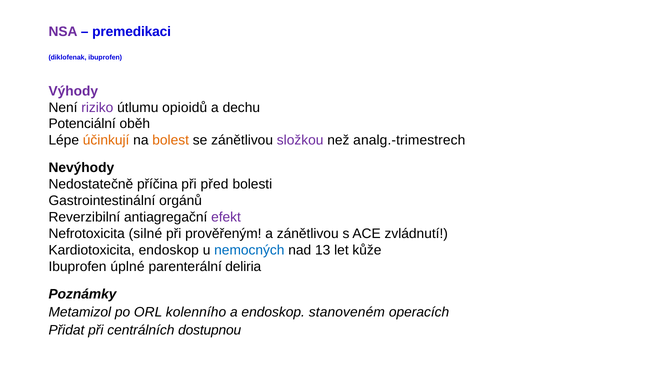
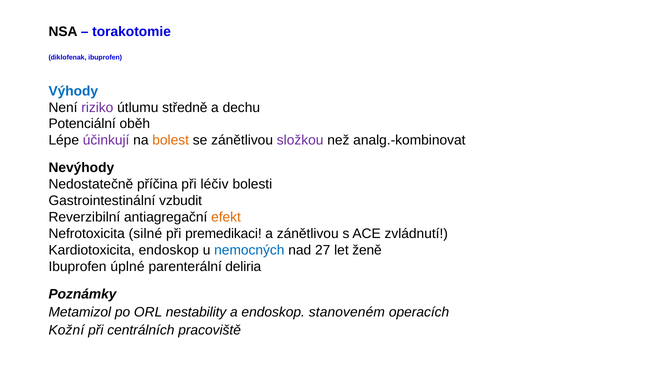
NSA colour: purple -> black
premedikaci: premedikaci -> torakotomie
Výhody colour: purple -> blue
opioidů: opioidů -> středně
účinkují colour: orange -> purple
analg.-trimestrech: analg.-trimestrech -> analg.-kombinovat
před: před -> léčiv
orgánů: orgánů -> vzbudit
efekt colour: purple -> orange
prověřeným: prověřeným -> premedikaci
13: 13 -> 27
kůže: kůže -> ženě
kolenního: kolenního -> nestability
Přidat: Přidat -> Kožní
dostupnou: dostupnou -> pracoviště
